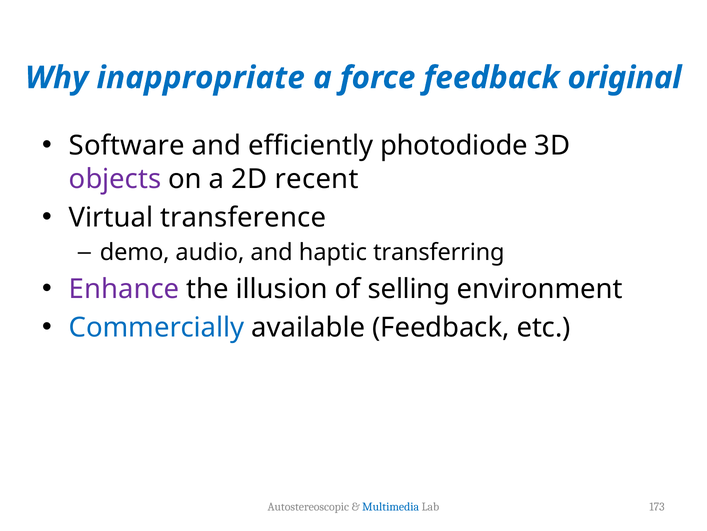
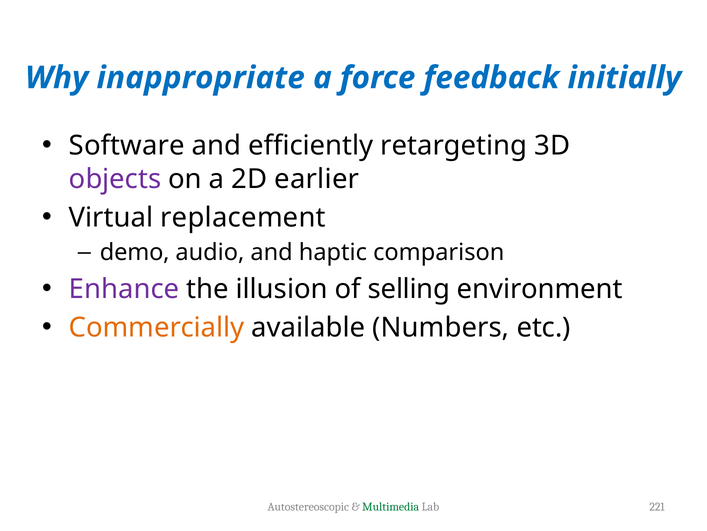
original: original -> initially
photodiode: photodiode -> retargeting
recent: recent -> earlier
transference: transference -> replacement
transferring: transferring -> comparison
Commercially colour: blue -> orange
available Feedback: Feedback -> Numbers
Multimedia colour: blue -> green
173: 173 -> 221
